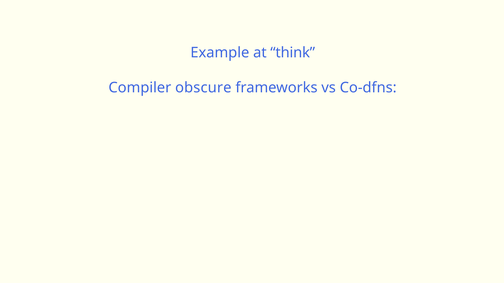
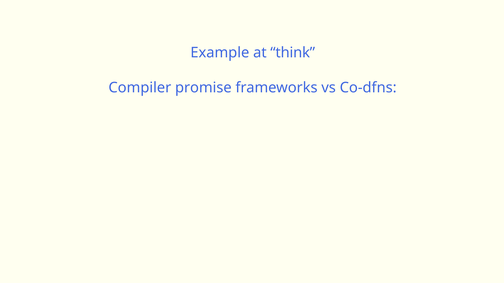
obscure: obscure -> promise
